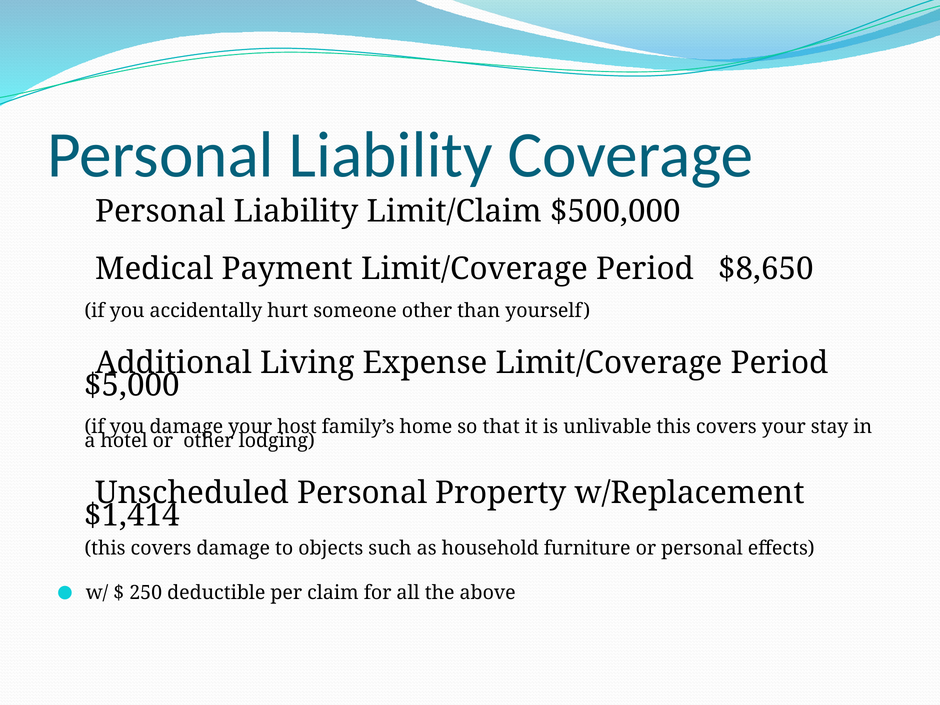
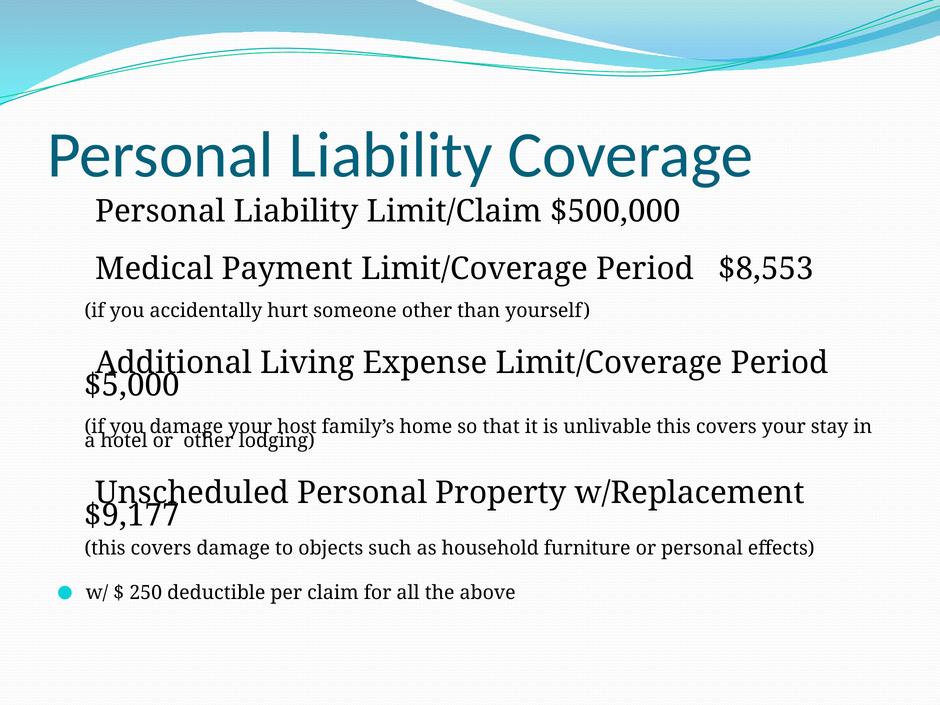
$8,650: $8,650 -> $8,553
$1,414: $1,414 -> $9,177
